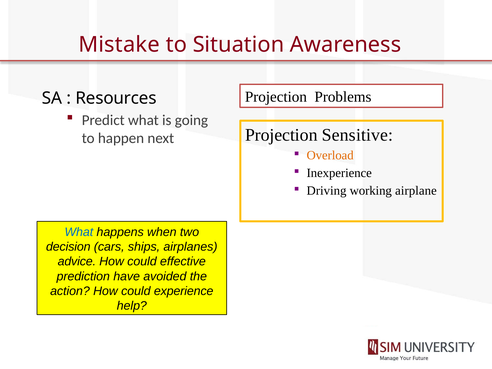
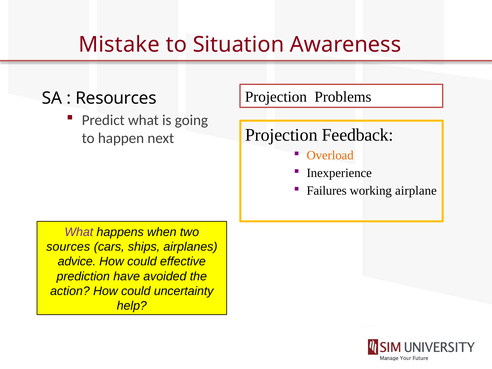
Sensitive: Sensitive -> Feedback
Driving: Driving -> Failures
What at (79, 232) colour: blue -> purple
decision: decision -> sources
experience: experience -> uncertainty
